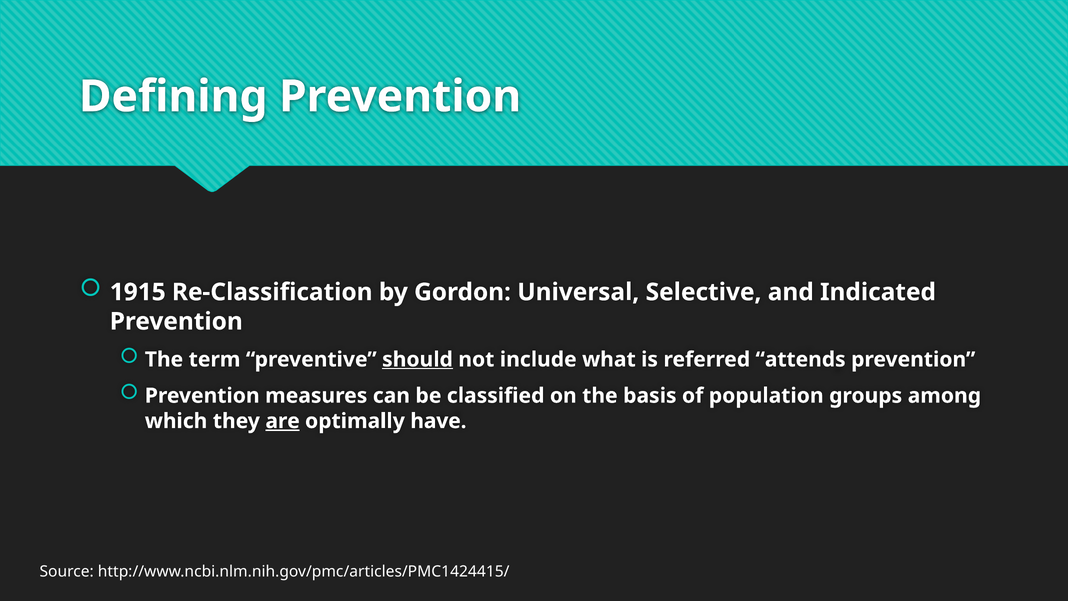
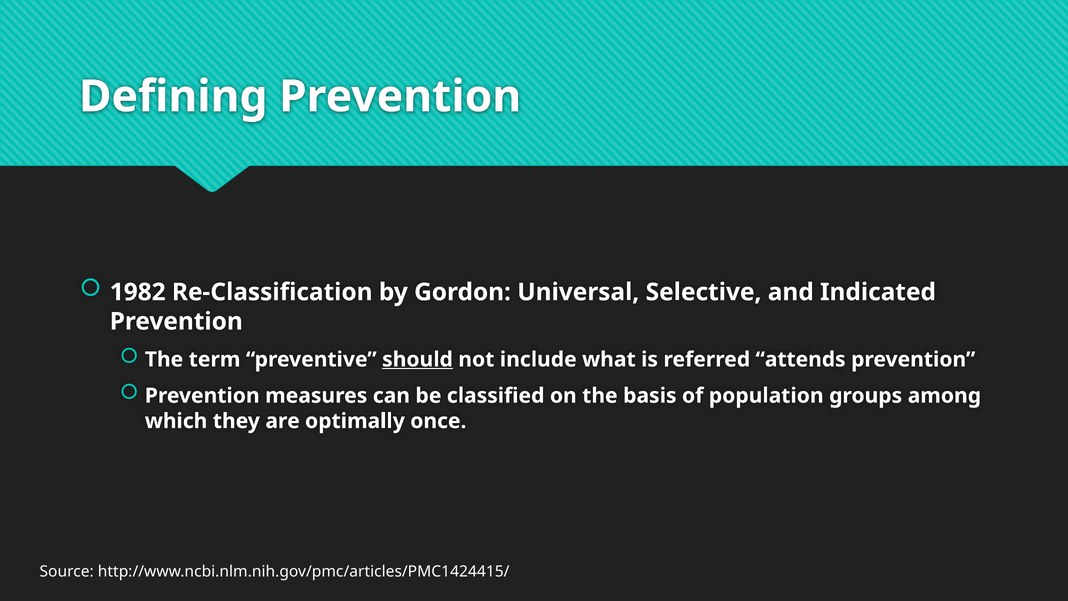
1915: 1915 -> 1982
are underline: present -> none
have: have -> once
